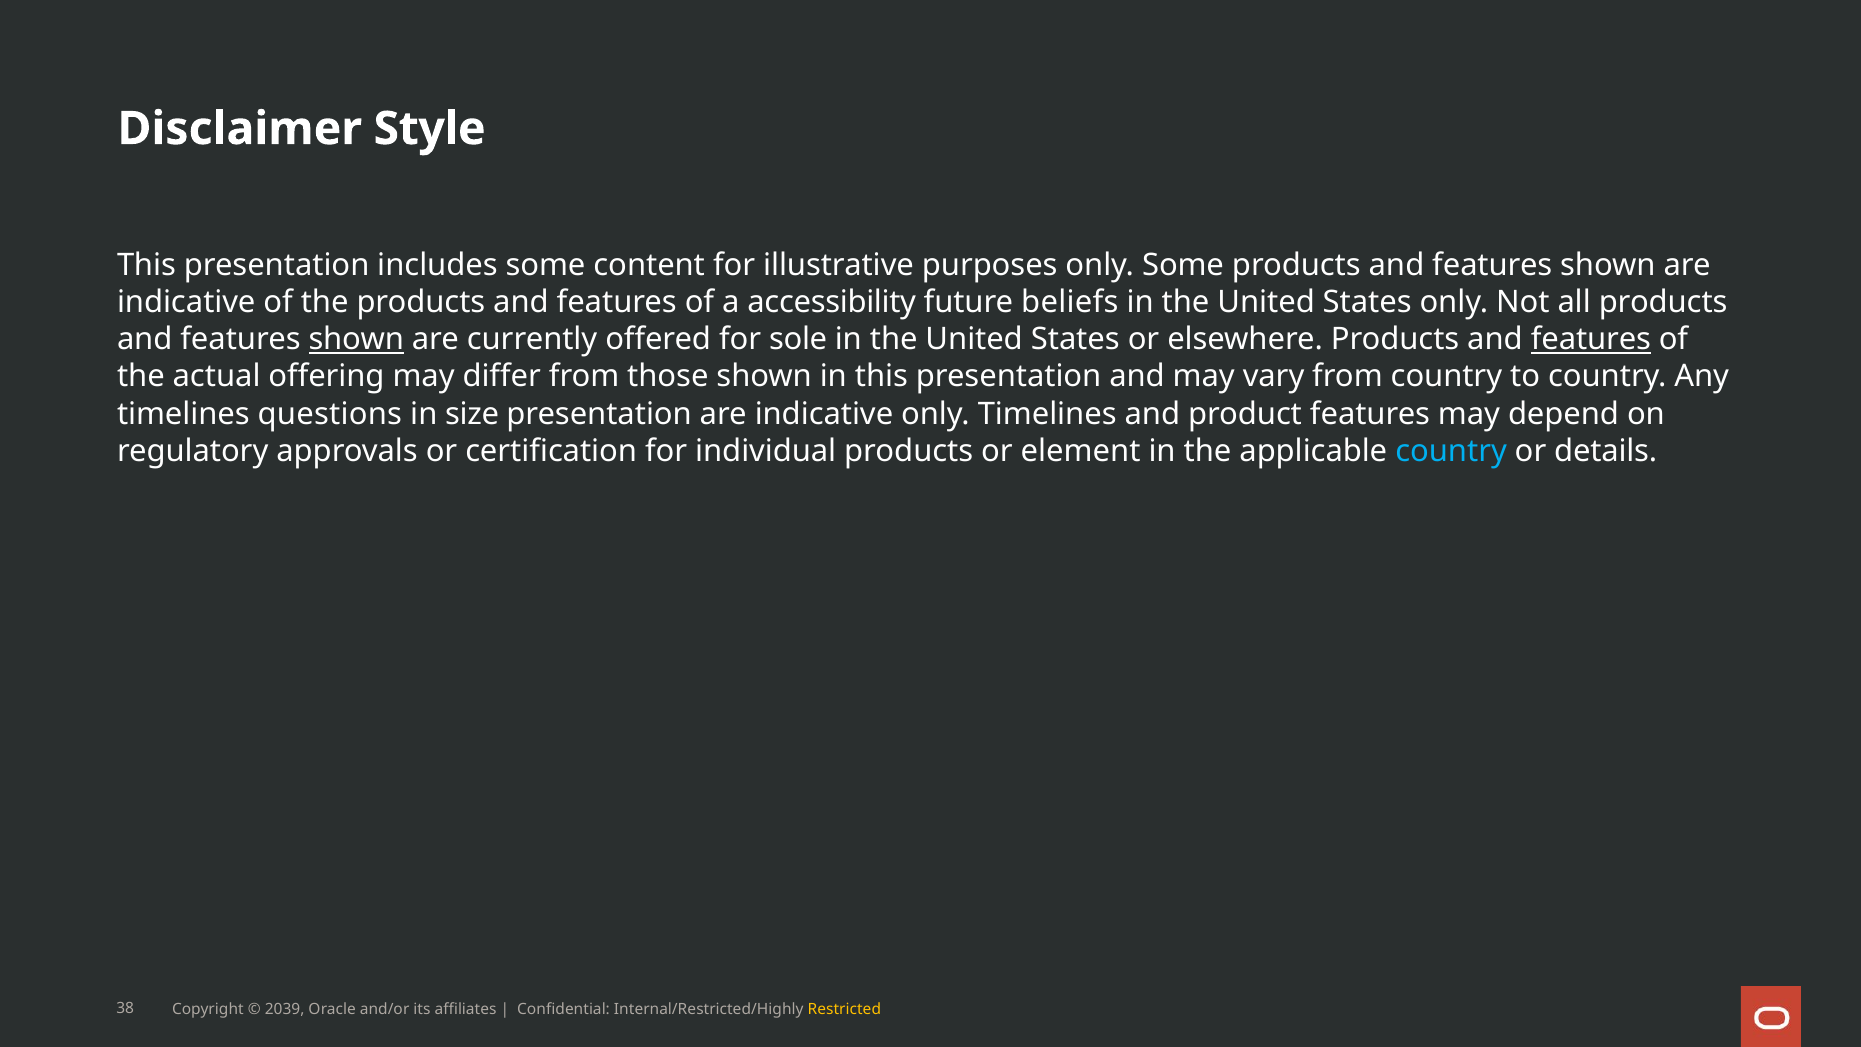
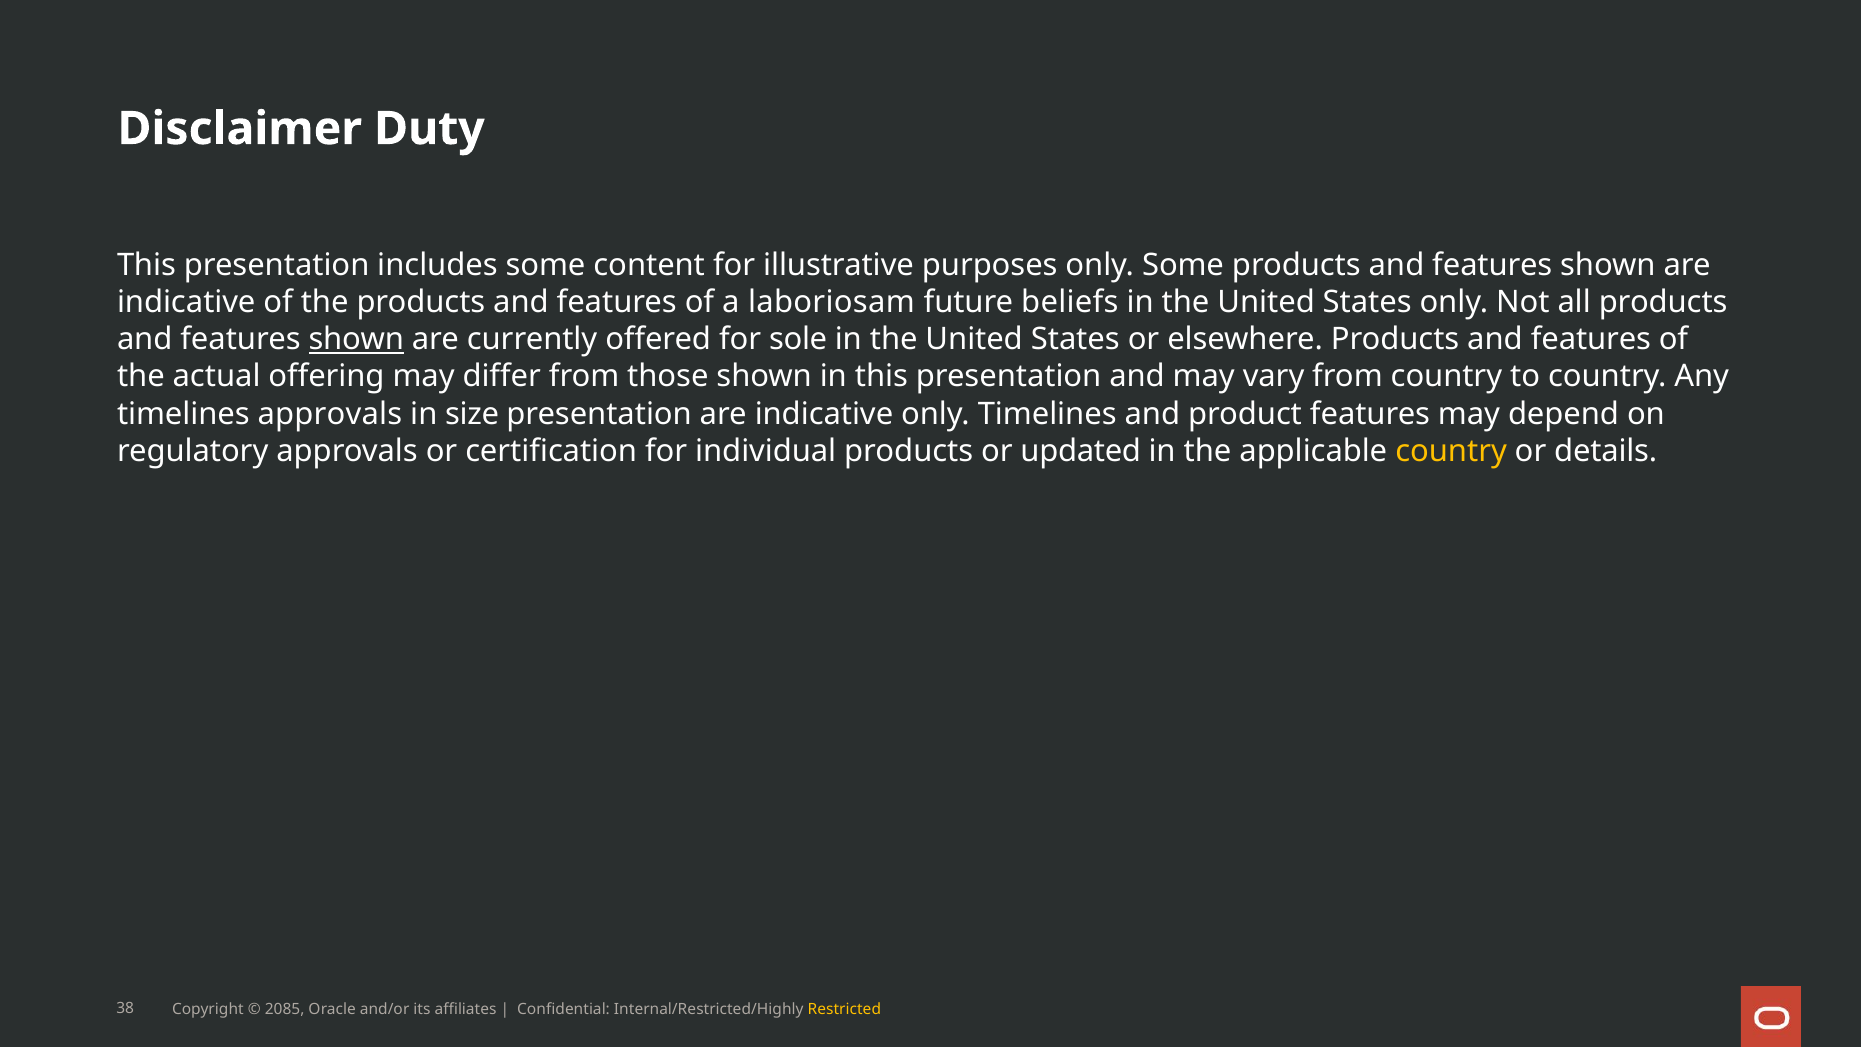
Style: Style -> Duty
accessibility: accessibility -> laboriosam
features at (1591, 339) underline: present -> none
timelines questions: questions -> approvals
element: element -> updated
country at (1451, 451) colour: light blue -> yellow
2039: 2039 -> 2085
